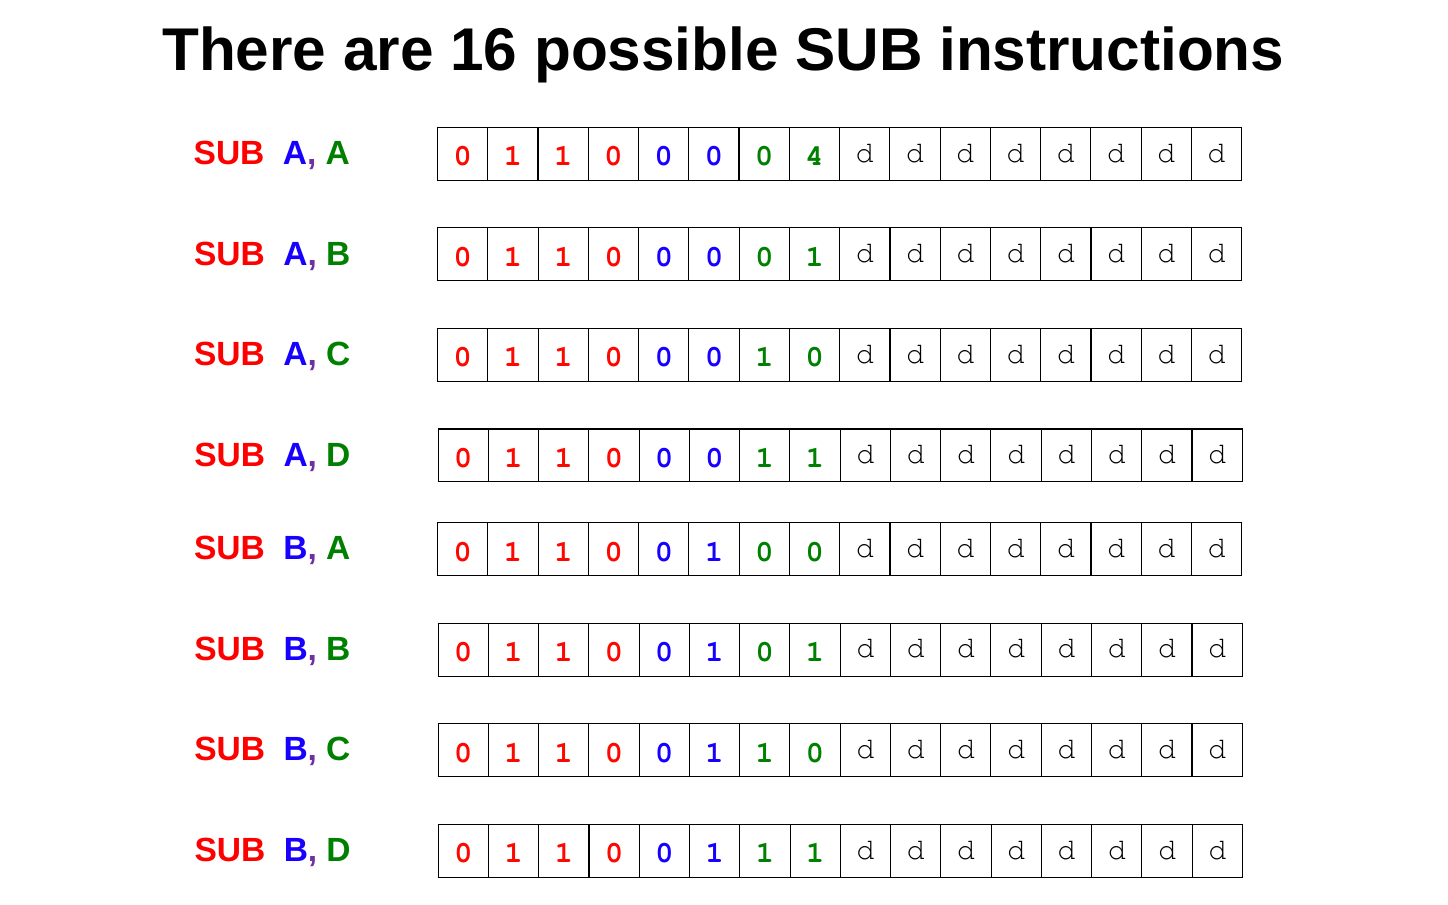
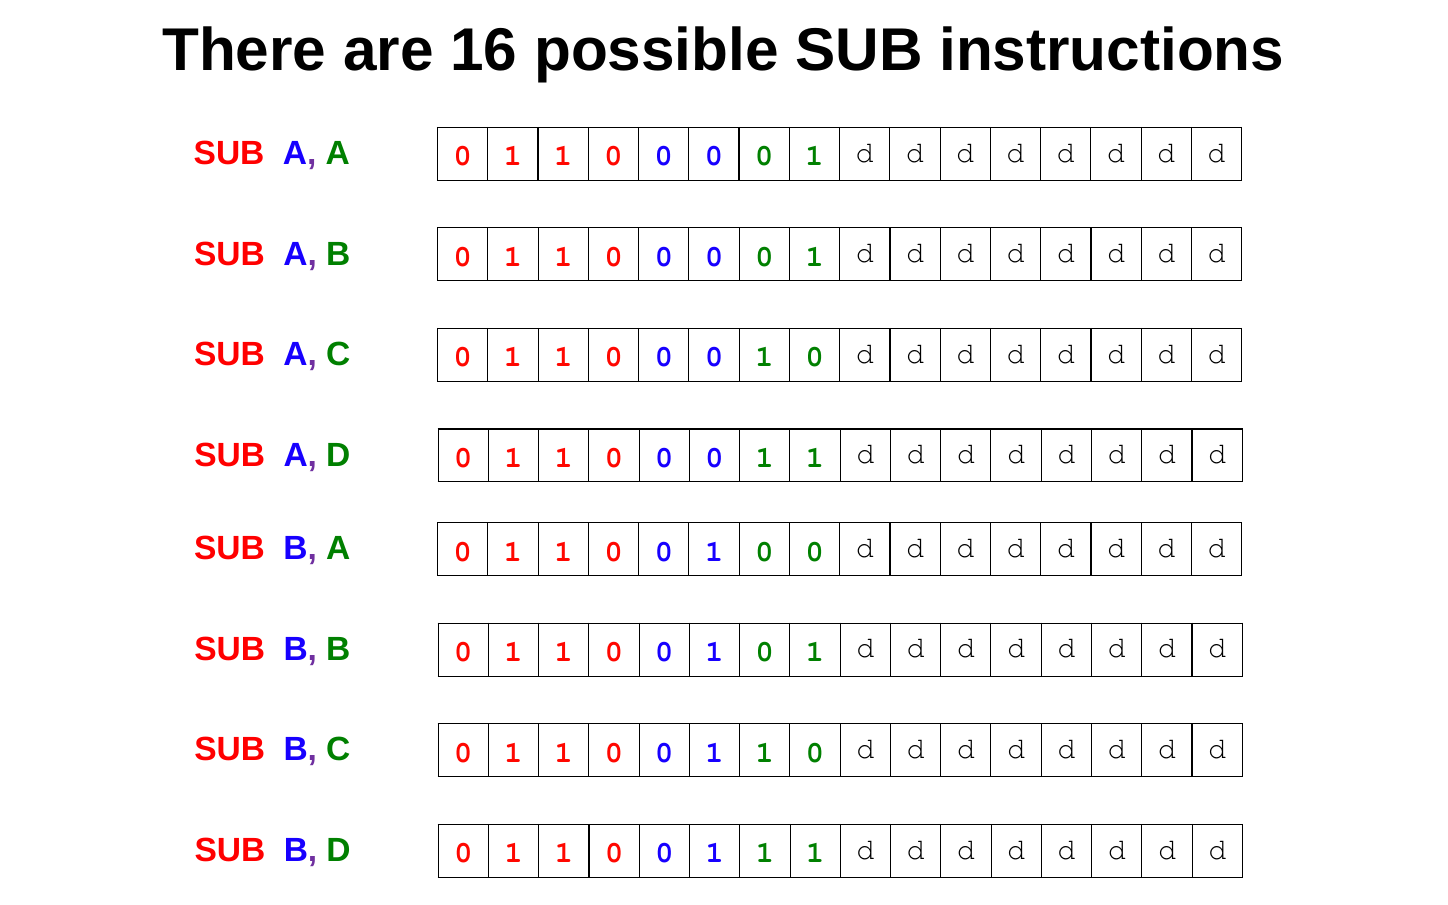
4 at (814, 156): 4 -> 1
